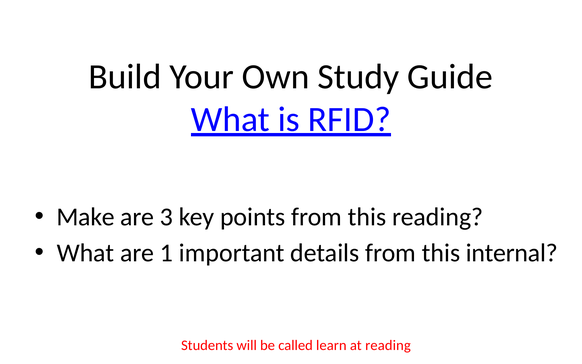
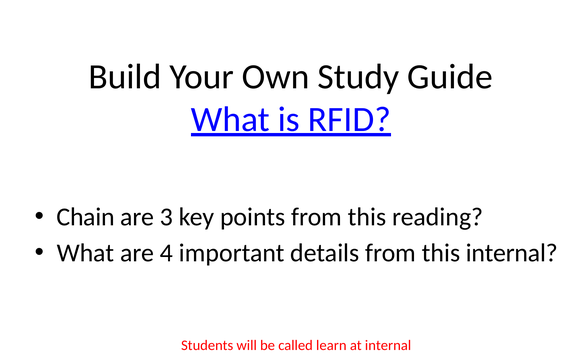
Make: Make -> Chain
1: 1 -> 4
at reading: reading -> internal
